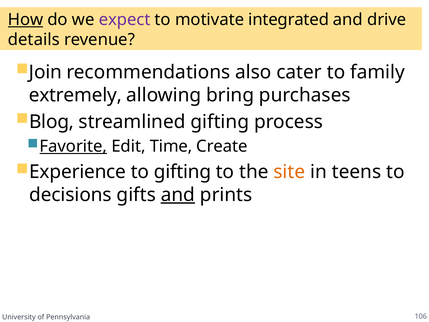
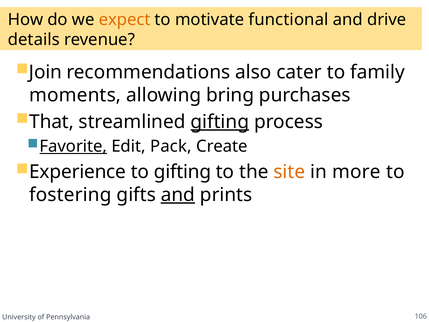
How underline: present -> none
expect colour: purple -> orange
integrated: integrated -> functional
extremely: extremely -> moments
Blog: Blog -> That
gifting at (220, 122) underline: none -> present
Time: Time -> Pack
teens: teens -> more
decisions: decisions -> fostering
